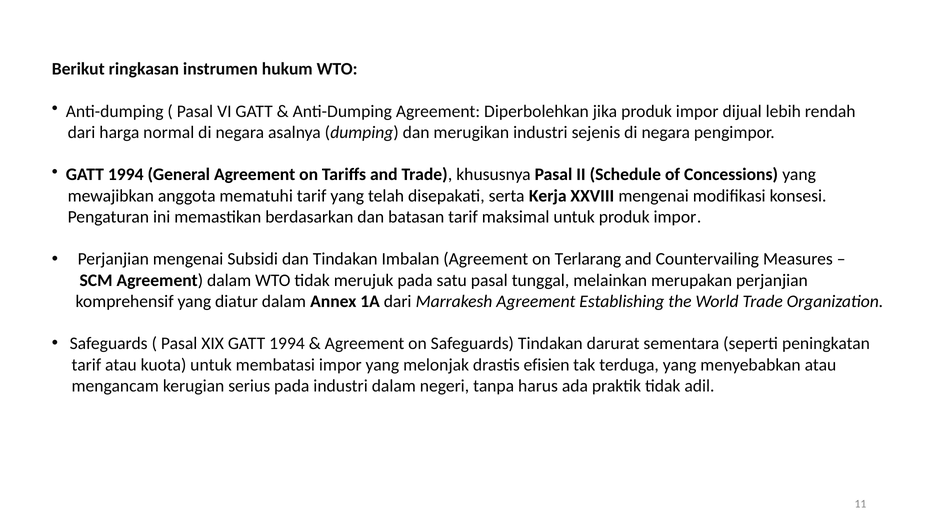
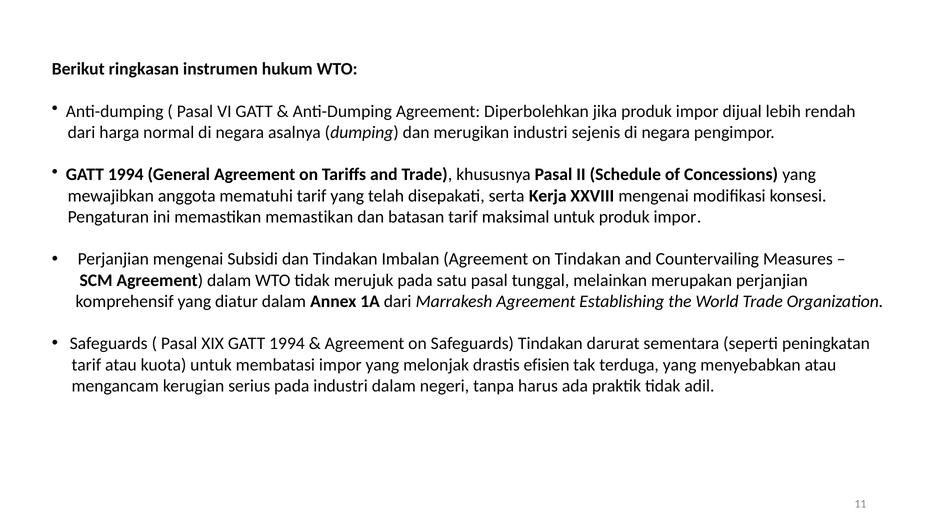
memastikan berdasarkan: berdasarkan -> memastikan
on Terlarang: Terlarang -> Tindakan
